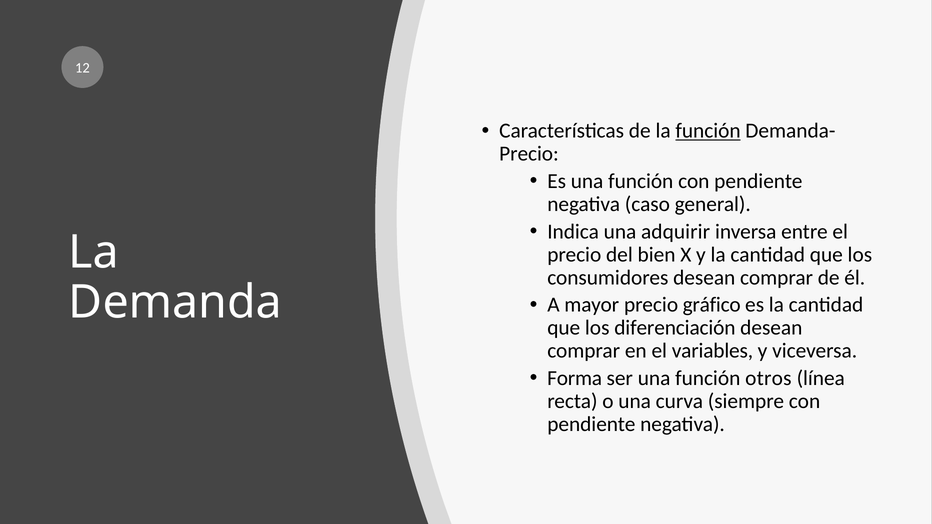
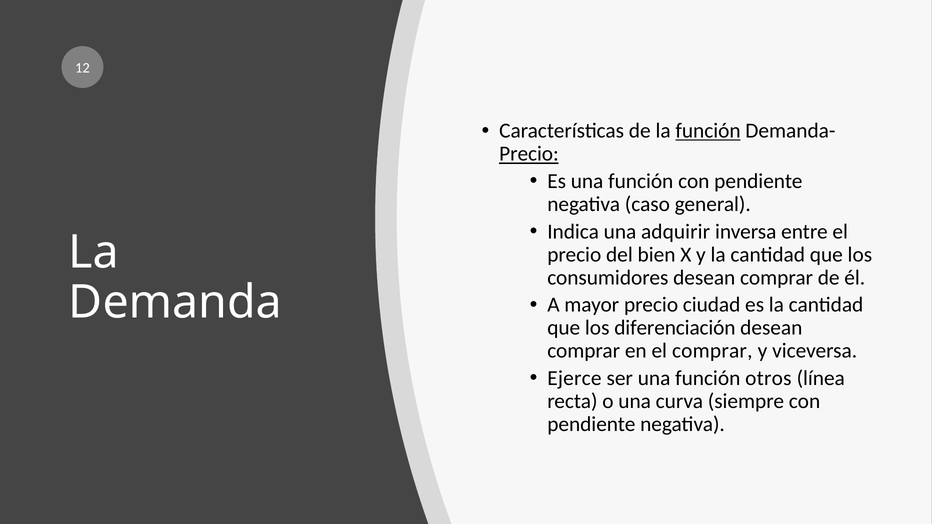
Precio at (529, 154) underline: none -> present
gráfico: gráfico -> ciudad
el variables: variables -> comprar
Forma: Forma -> Ejerce
